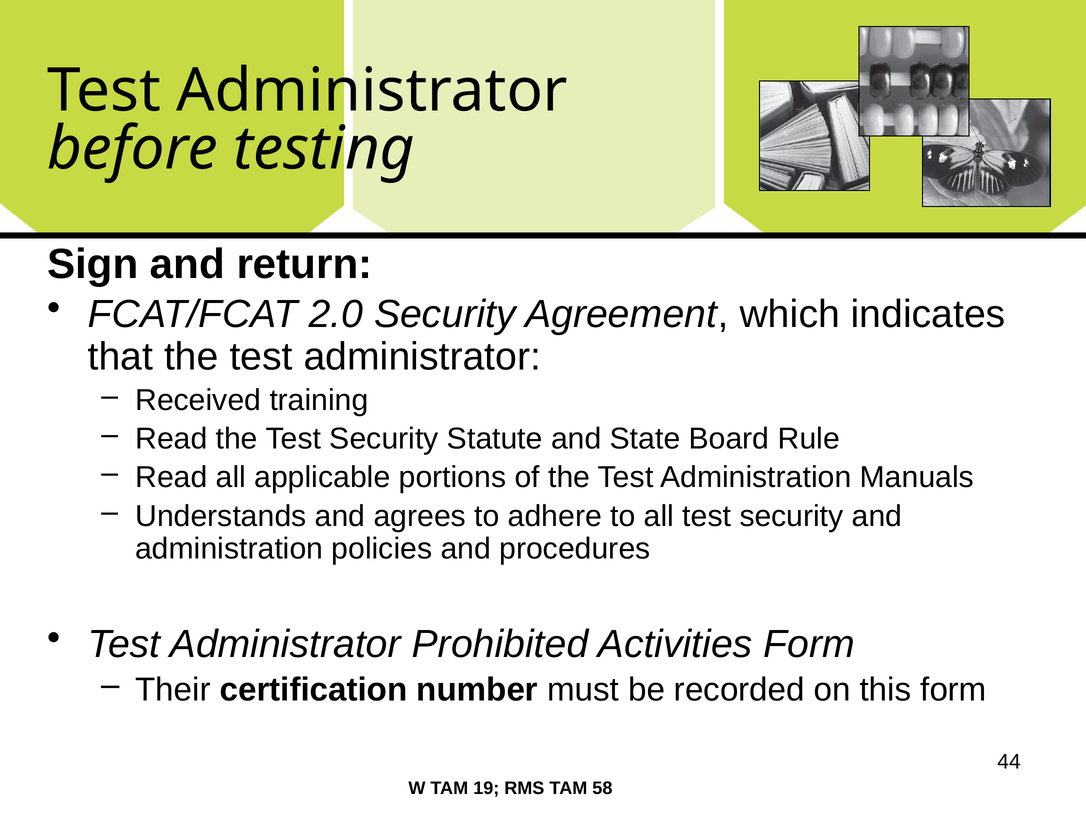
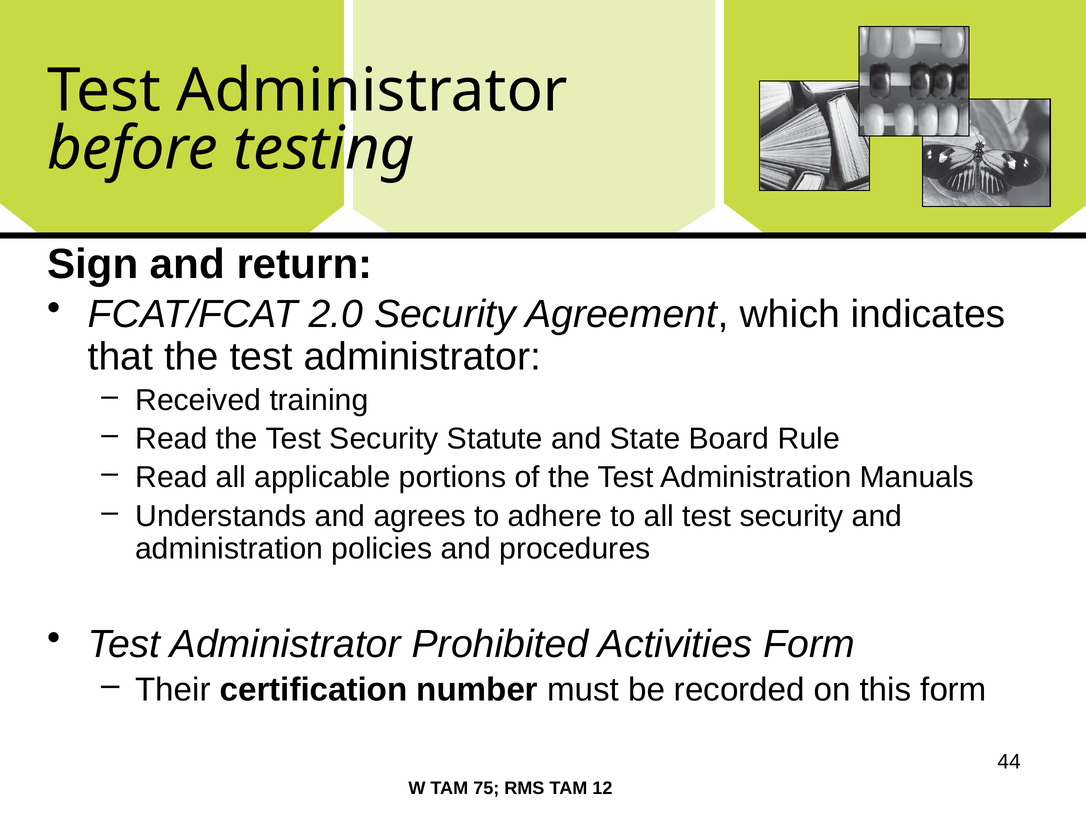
19: 19 -> 75
58: 58 -> 12
